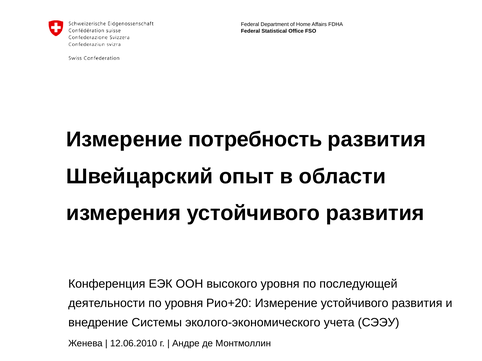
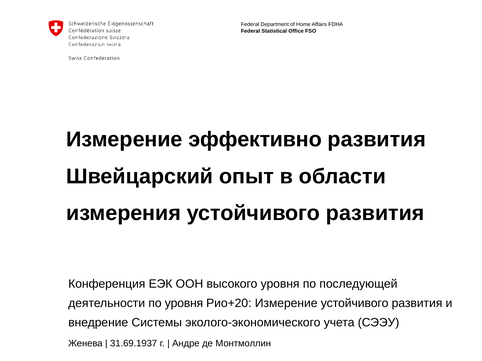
потребность: потребность -> эффективно
12.06.2010: 12.06.2010 -> 31.69.1937
